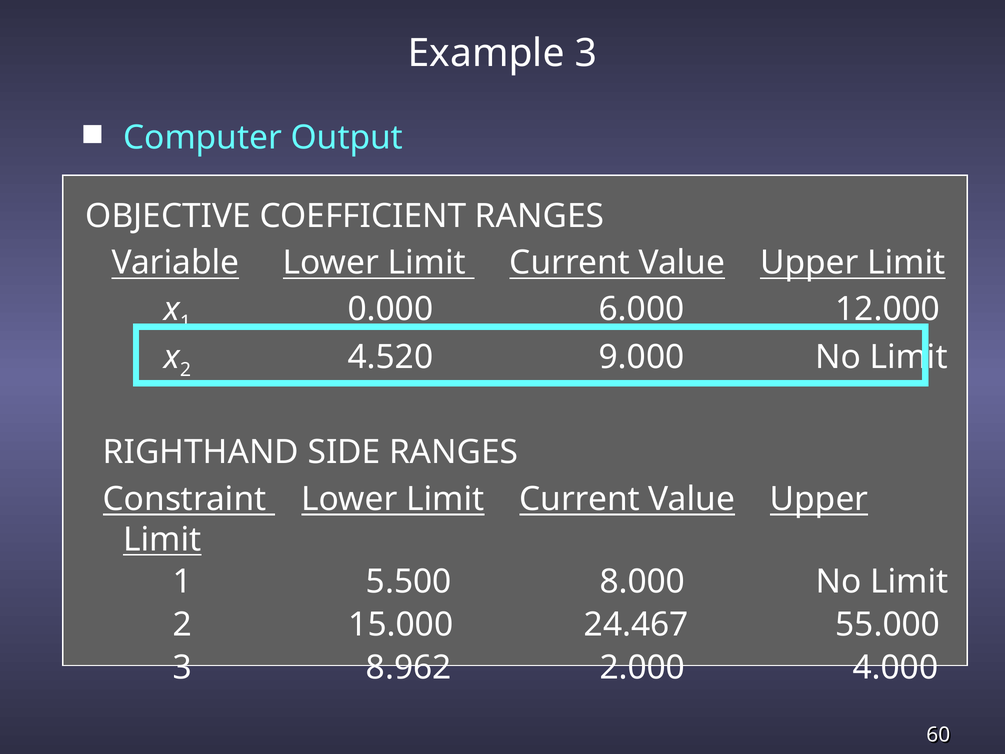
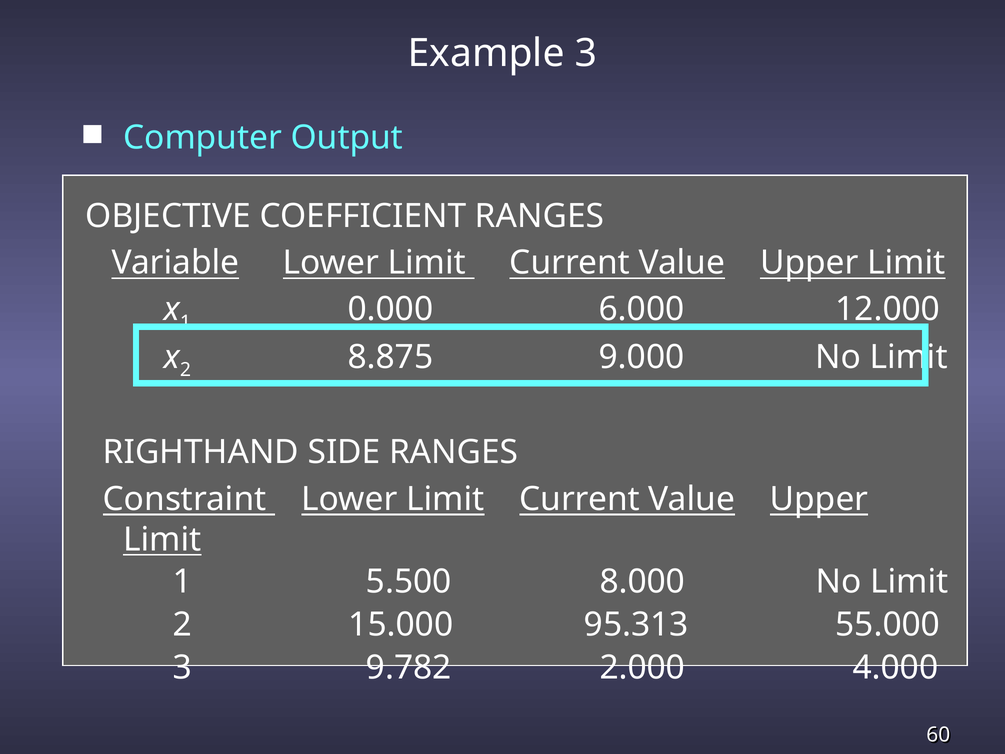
4.520: 4.520 -> 8.875
24.467: 24.467 -> 95.313
8.962: 8.962 -> 9.782
